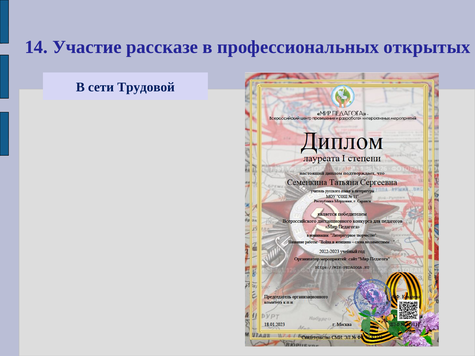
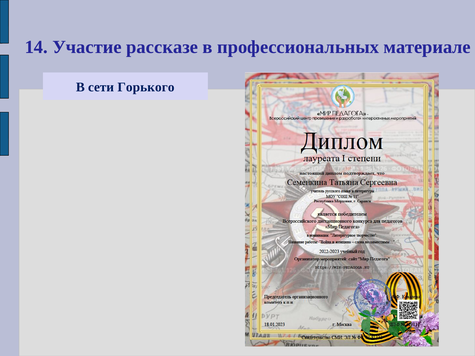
открытых: открытых -> материале
Трудовой: Трудовой -> Горького
